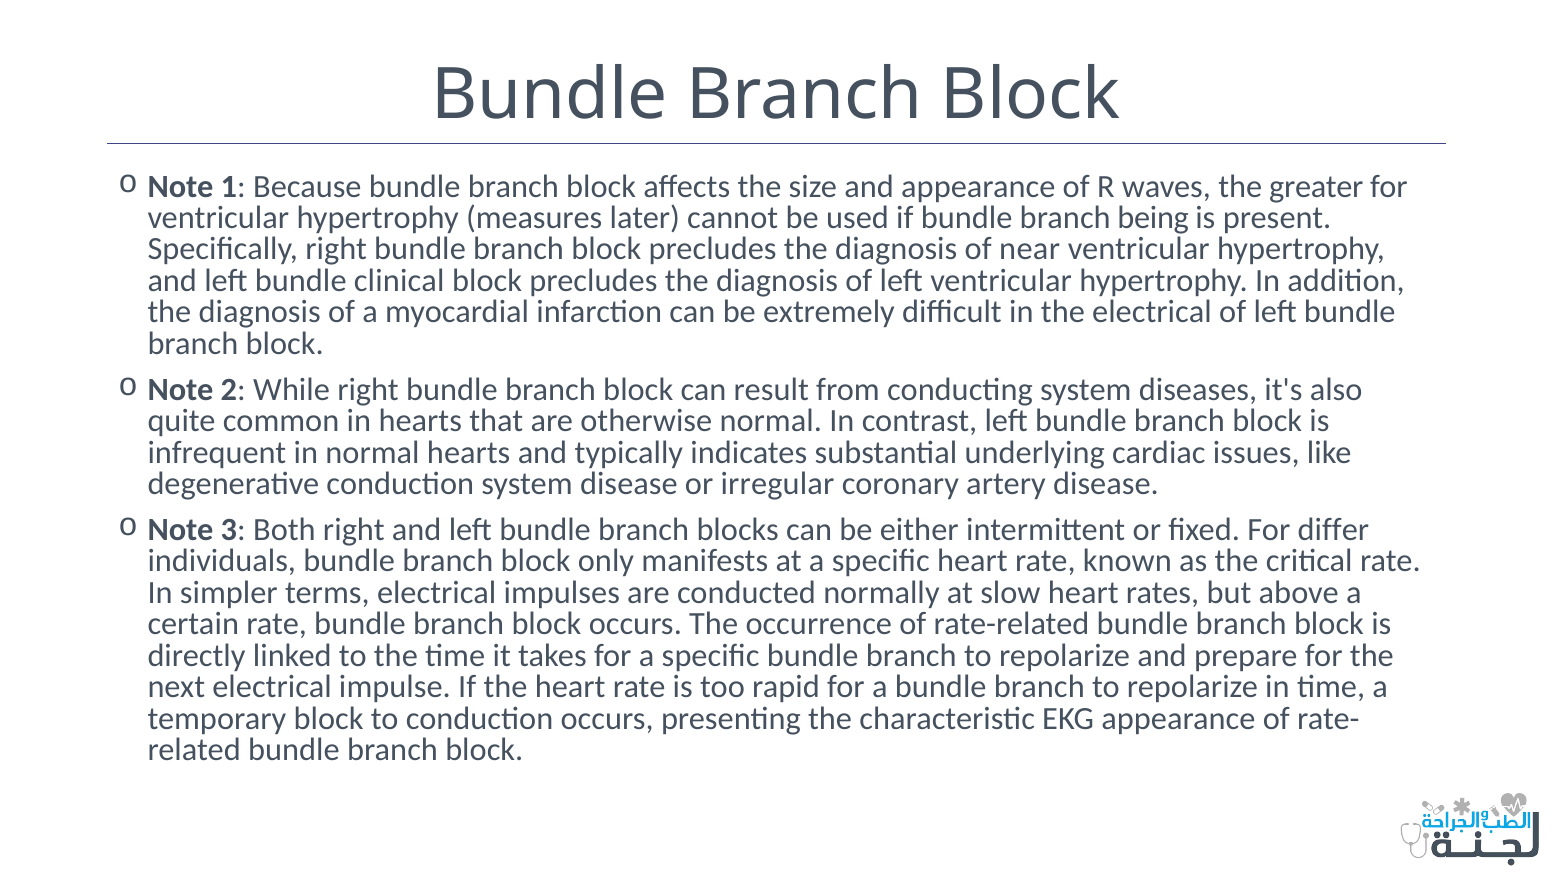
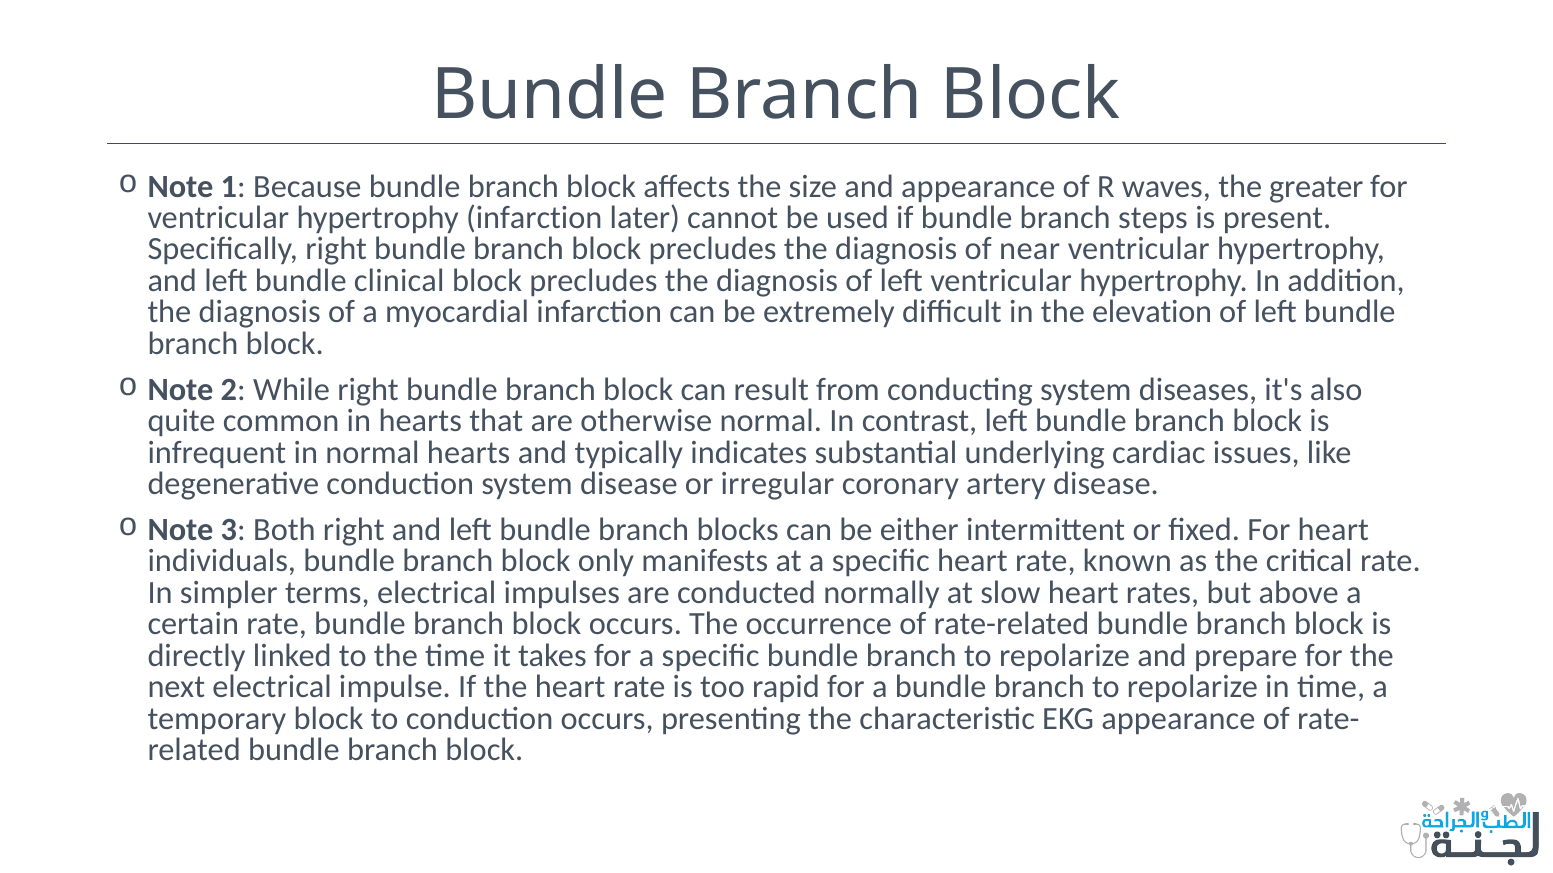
hypertrophy measures: measures -> infarction
being: being -> steps
the electrical: electrical -> elevation
For differ: differ -> heart
